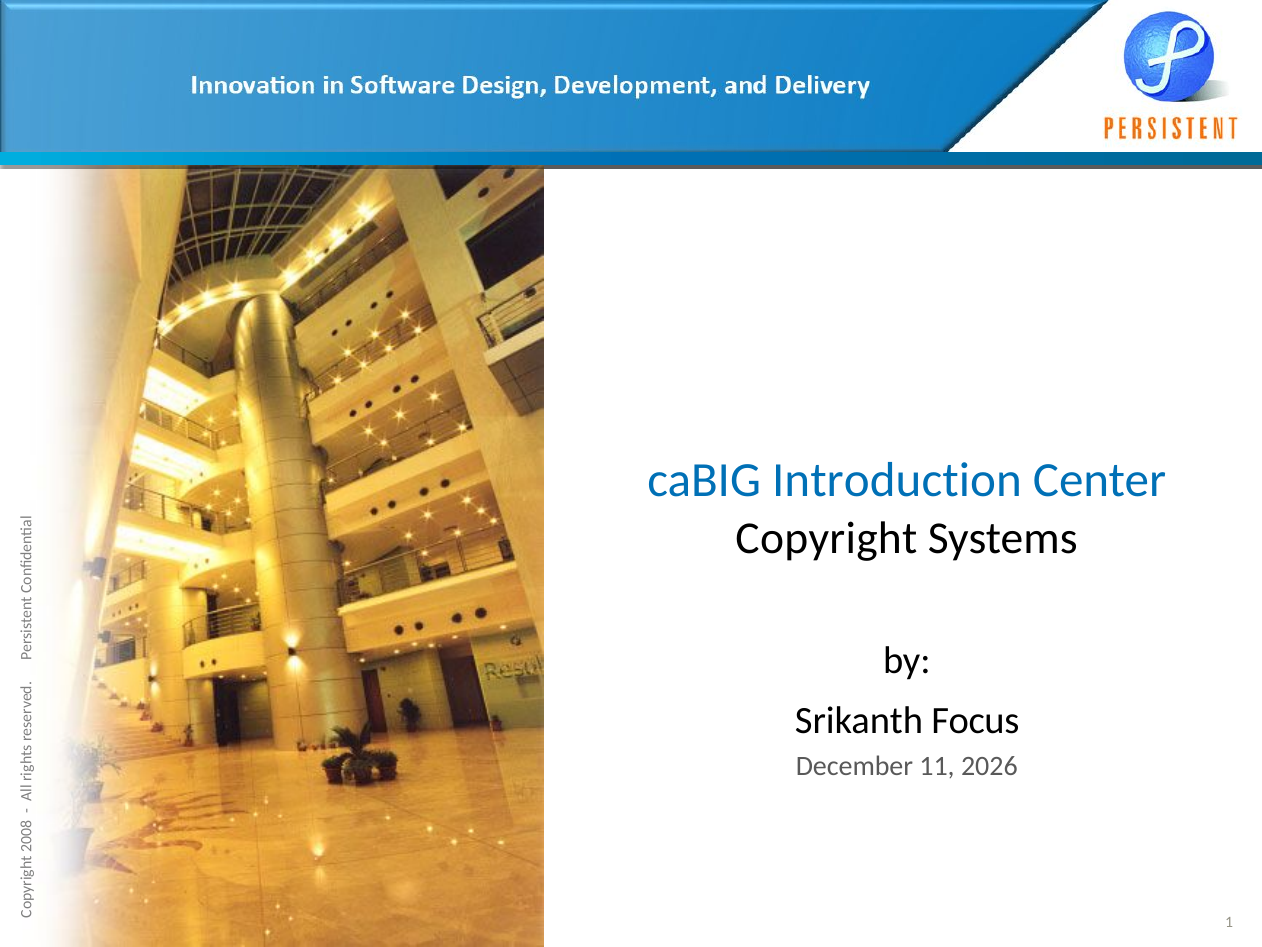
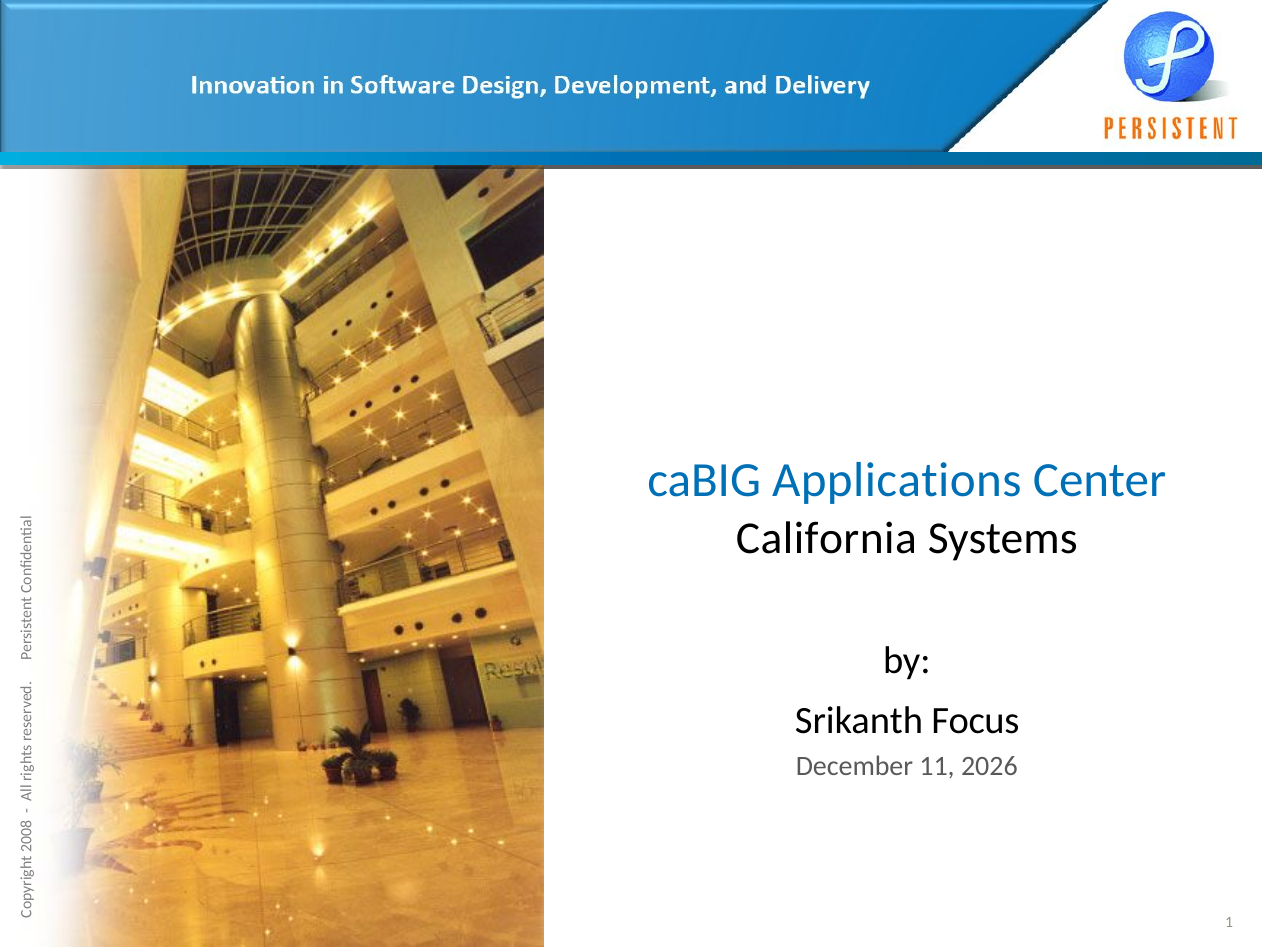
Introduction: Introduction -> Applications
Copyright: Copyright -> California
